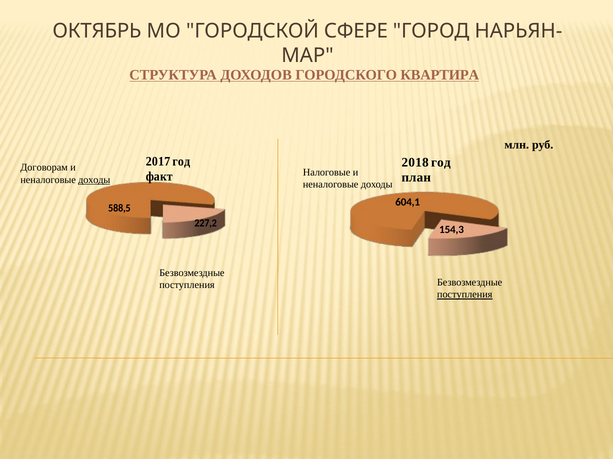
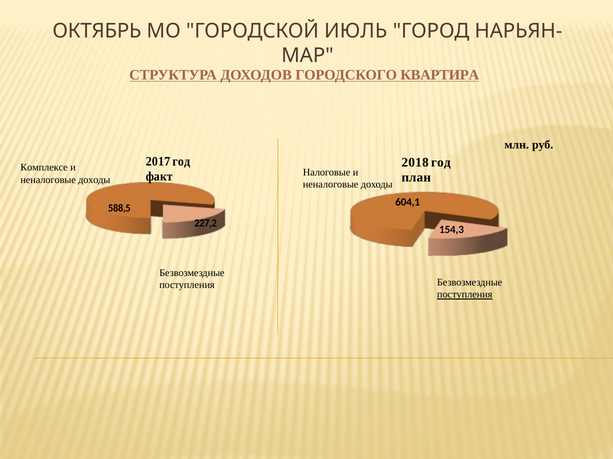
СФЕРЕ: СФЕРЕ -> ИЮЛЬ
Договорам: Договорам -> Комплексе
доходы at (94, 180) underline: present -> none
